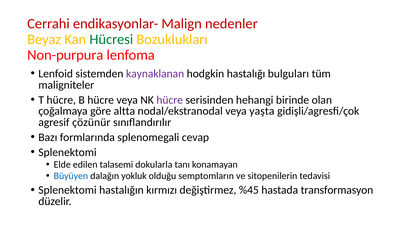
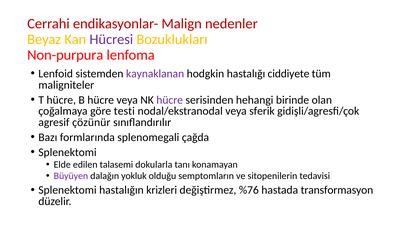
Hücresi colour: green -> purple
bulguları: bulguları -> ciddiyete
altta: altta -> testi
yaşta: yaşta -> sferik
cevap: cevap -> çağda
Büyüyen colour: blue -> purple
kırmızı: kırmızı -> krizleri
%45: %45 -> %76
